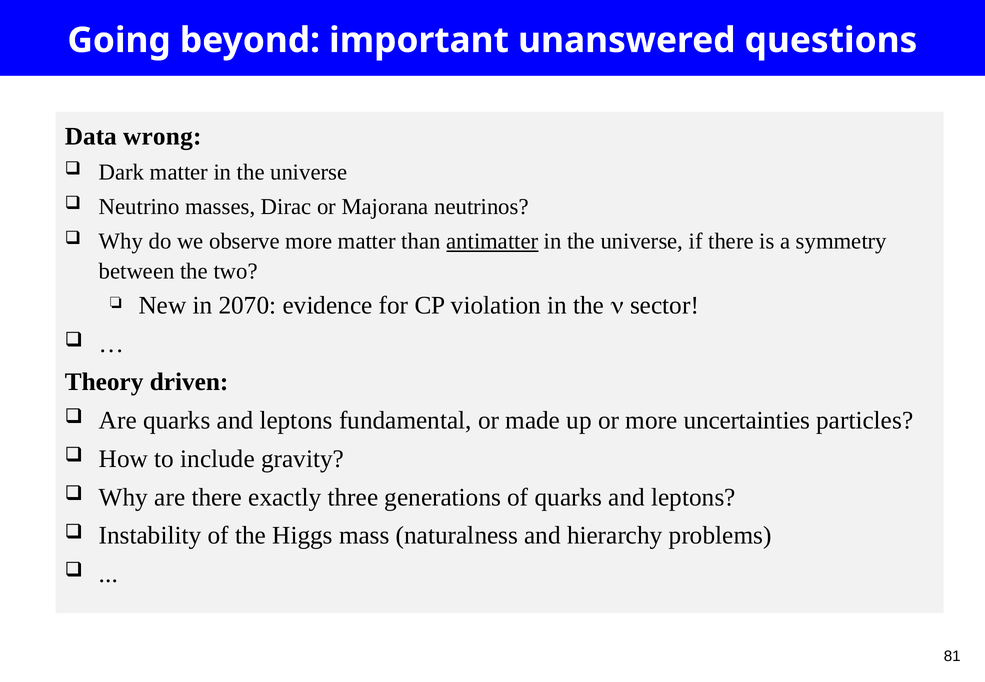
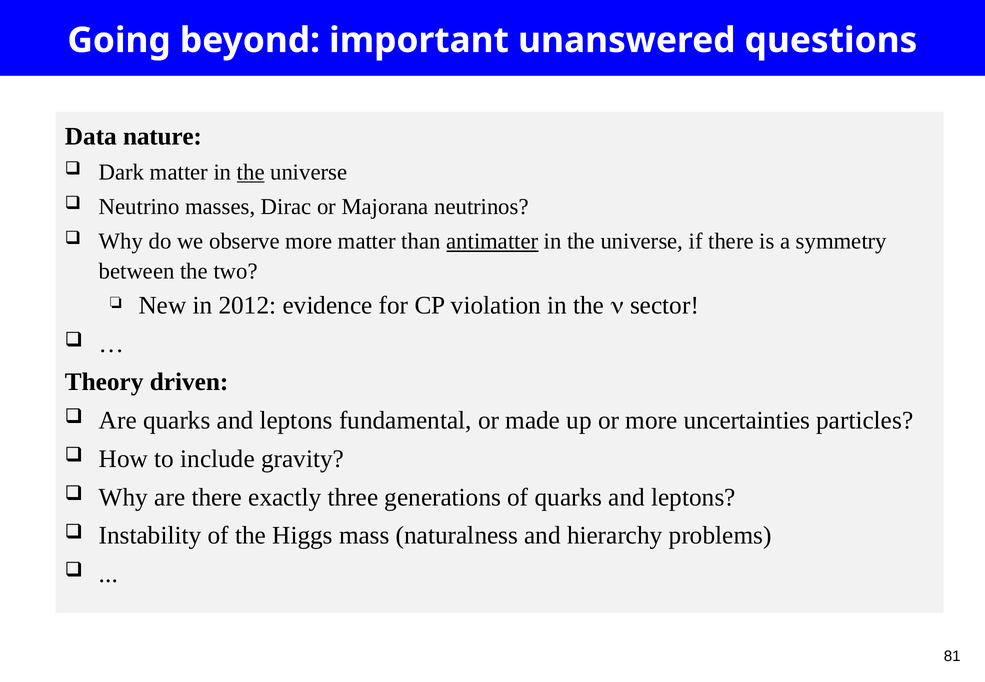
wrong: wrong -> nature
the at (251, 172) underline: none -> present
2070: 2070 -> 2012
